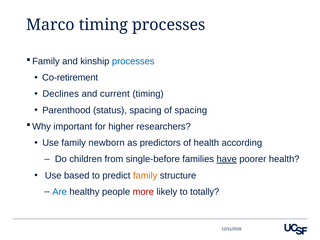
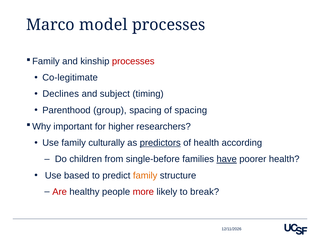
Marco timing: timing -> model
processes at (133, 61) colour: blue -> red
Co-retirement: Co-retirement -> Co-legitimate
current: current -> subject
status: status -> group
newborn: newborn -> culturally
predictors underline: none -> present
Are colour: blue -> red
totally: totally -> break
